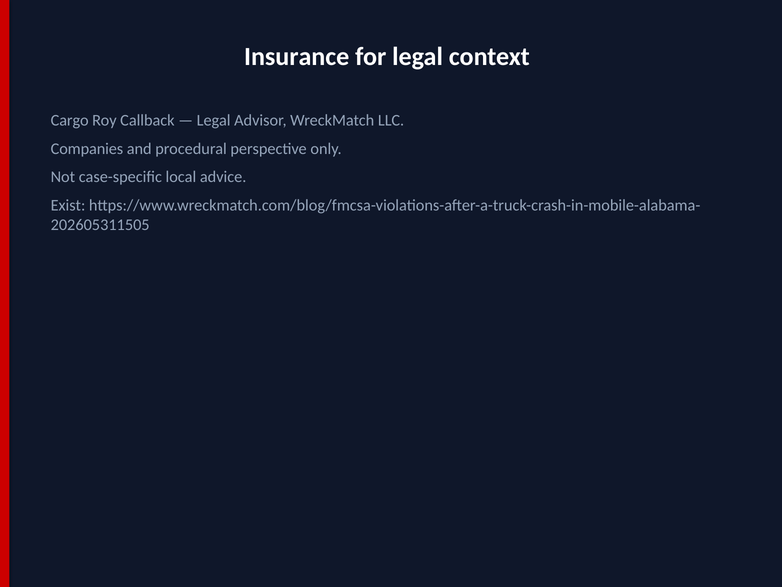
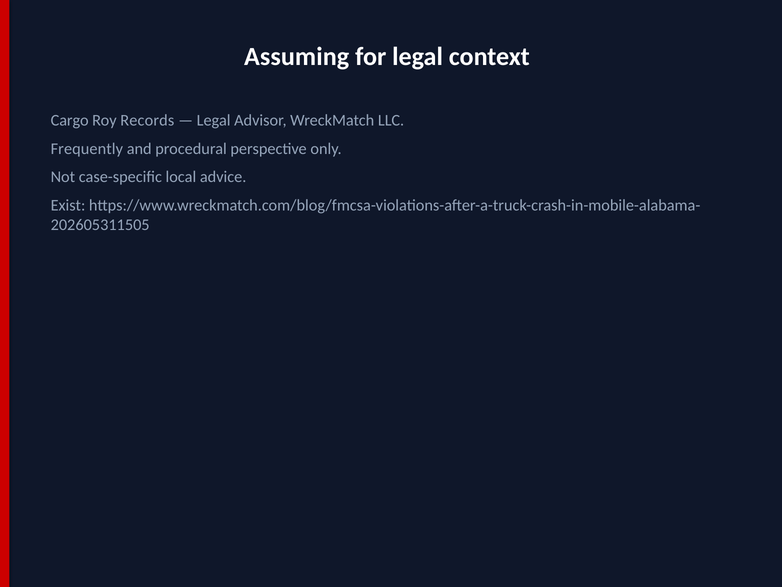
Insurance: Insurance -> Assuming
Callback: Callback -> Records
Companies: Companies -> Frequently
